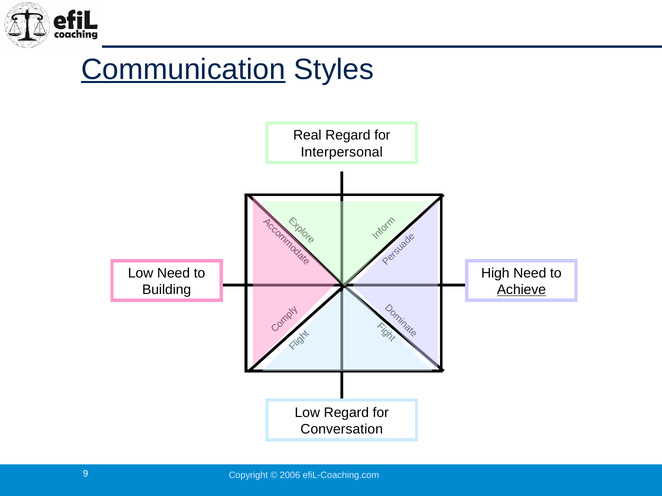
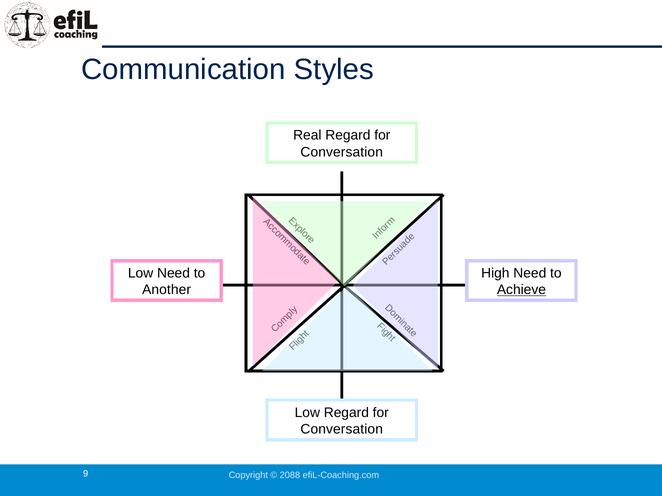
Communication underline: present -> none
Interpersonal at (342, 152): Interpersonal -> Conversation
Building: Building -> Another
2006: 2006 -> 2088
